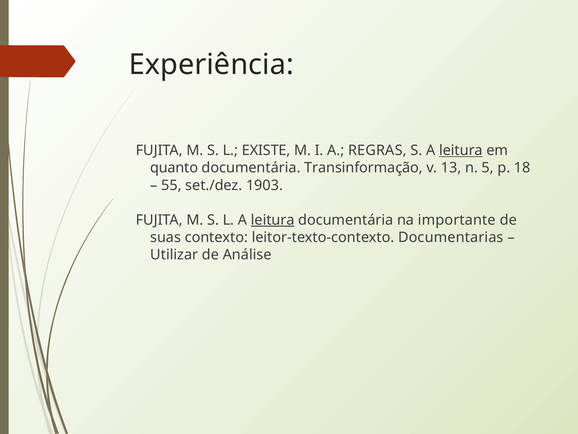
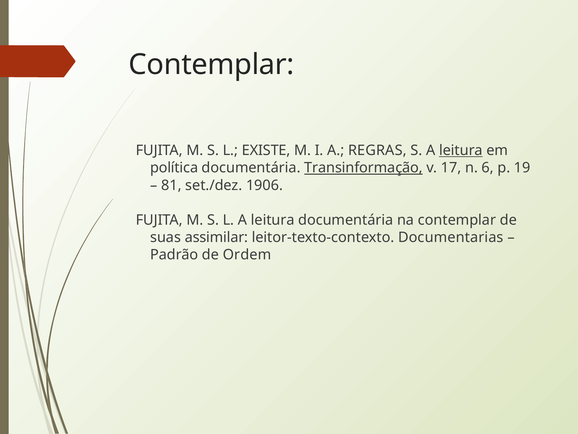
Experiência at (211, 65): Experiência -> Contemplar
quanto: quanto -> política
Transinformação underline: none -> present
13: 13 -> 17
5: 5 -> 6
18: 18 -> 19
55: 55 -> 81
1903: 1903 -> 1906
leitura at (273, 220) underline: present -> none
na importante: importante -> contemplar
contexto: contexto -> assimilar
Utilizar: Utilizar -> Padrão
Análise: Análise -> Ordem
